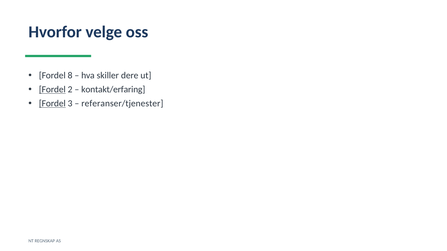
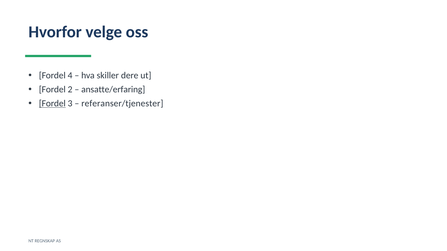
8: 8 -> 4
Fordel at (52, 90) underline: present -> none
kontakt/erfaring: kontakt/erfaring -> ansatte/erfaring
